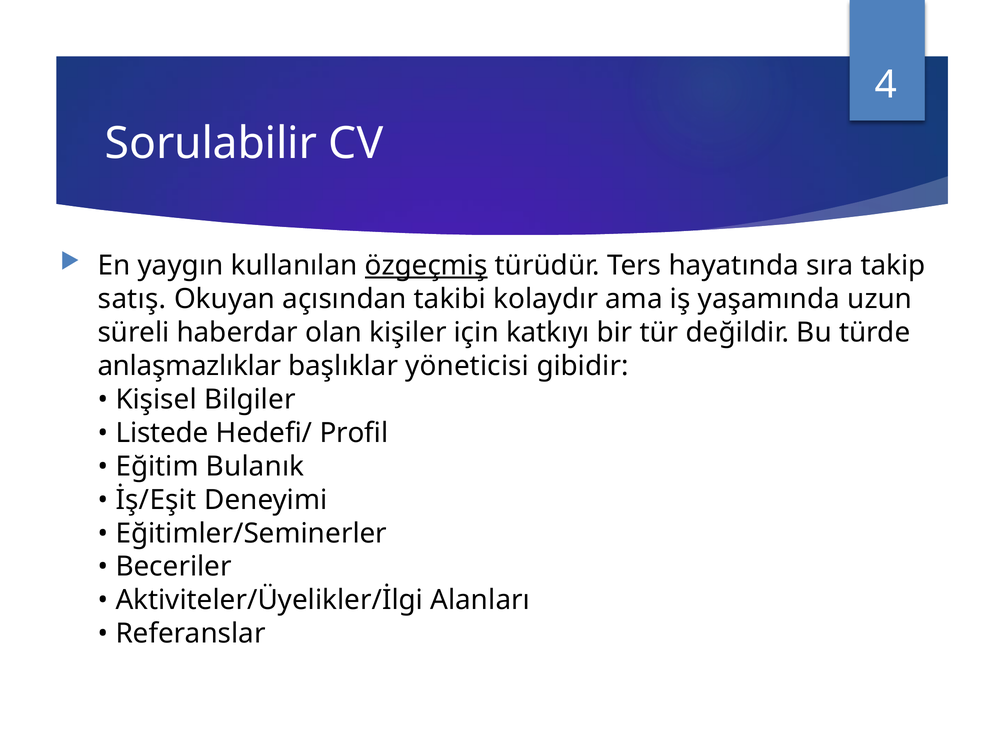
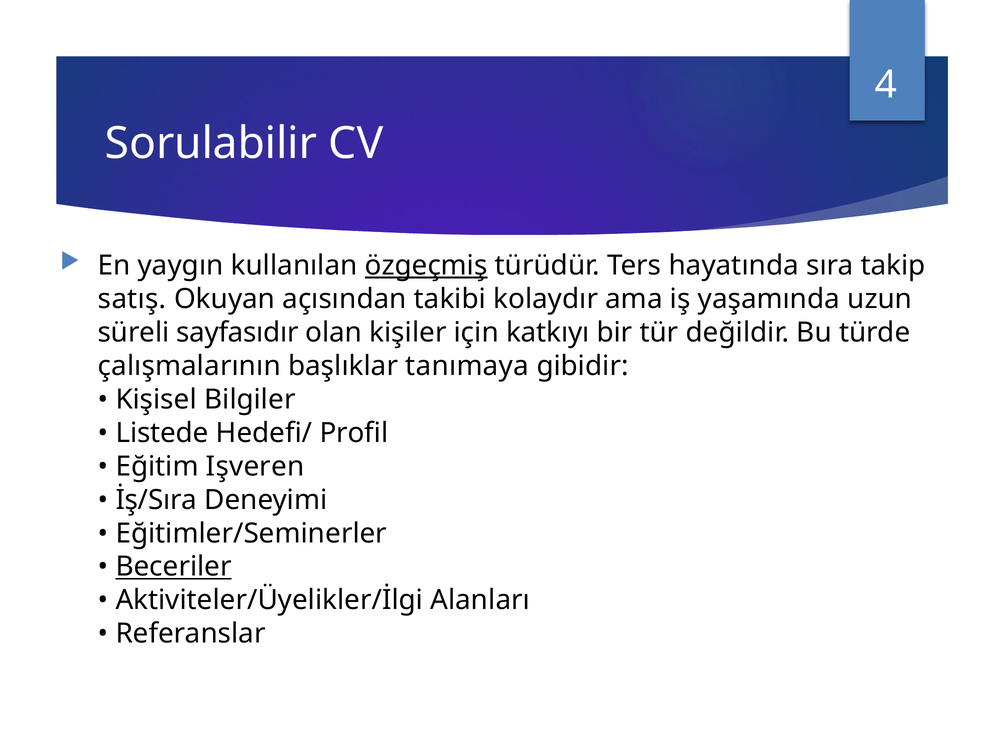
haberdar: haberdar -> sayfasıdır
anlaşmazlıklar: anlaşmazlıklar -> çalışmalarının
yöneticisi: yöneticisi -> tanımaya
Bulanık: Bulanık -> Işveren
İş/Eşit: İş/Eşit -> İş/Sıra
Beceriler underline: none -> present
